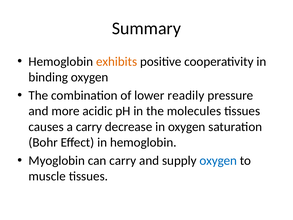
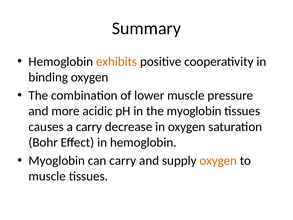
lower readily: readily -> muscle
the molecules: molecules -> myoglobin
oxygen at (218, 160) colour: blue -> orange
